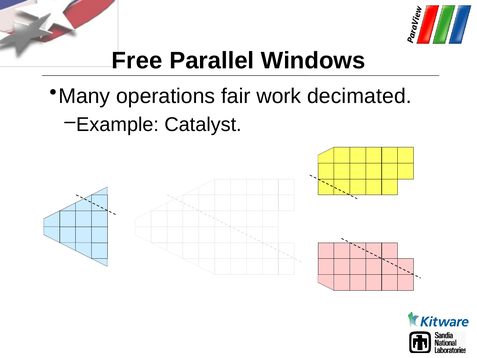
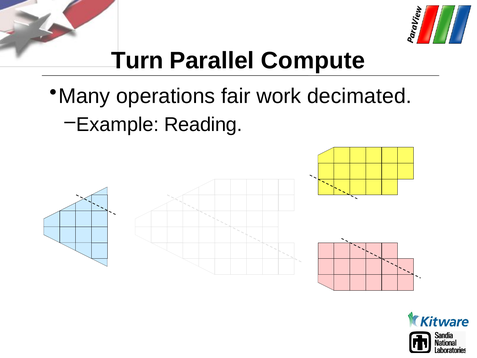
Free: Free -> Turn
Windows: Windows -> Compute
Catalyst: Catalyst -> Reading
